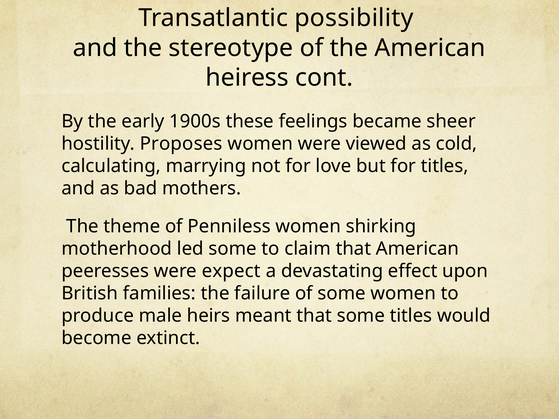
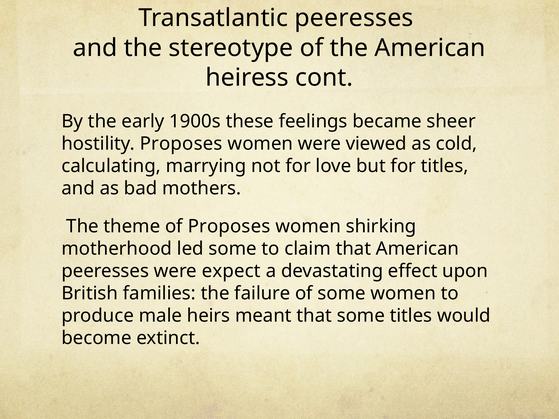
Transatlantic possibility: possibility -> peeresses
of Penniless: Penniless -> Proposes
